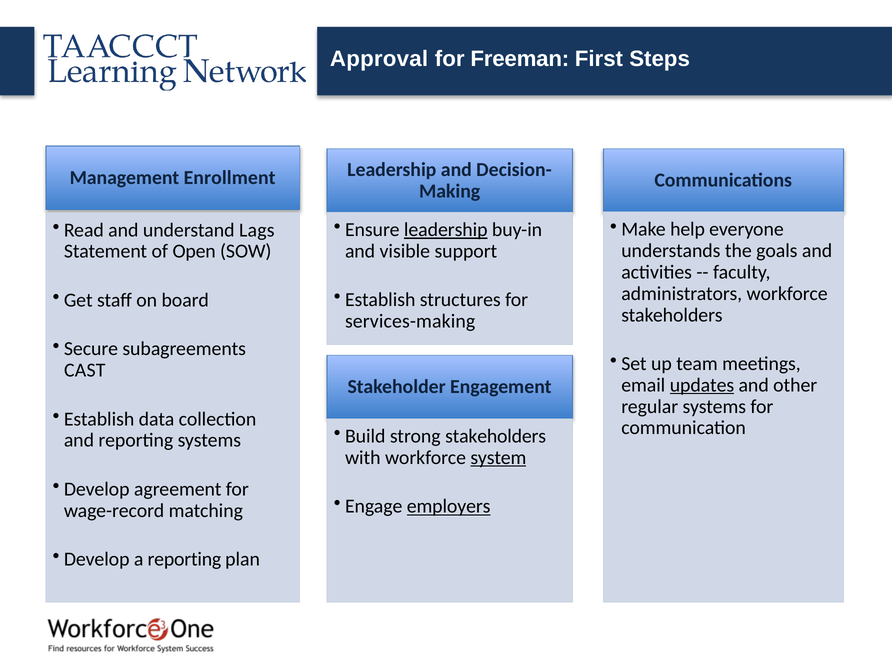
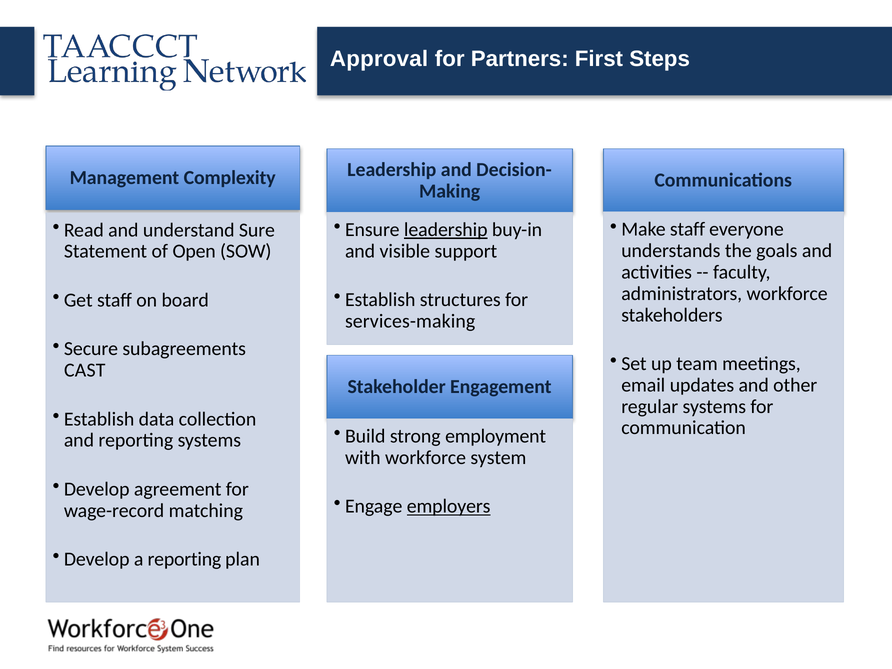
Freeman: Freeman -> Partners
Enrollment: Enrollment -> Complexity
Make help: help -> staff
Lags: Lags -> Sure
updates underline: present -> none
strong stakeholders: stakeholders -> employment
system underline: present -> none
